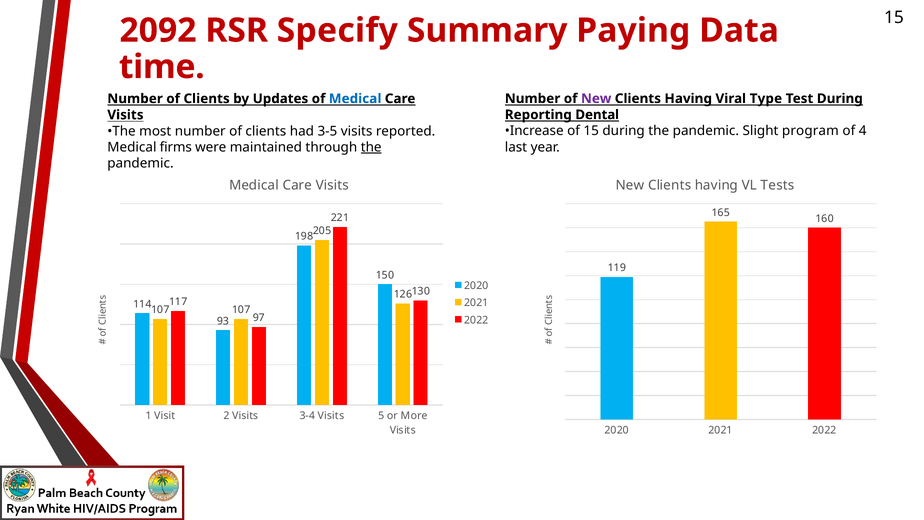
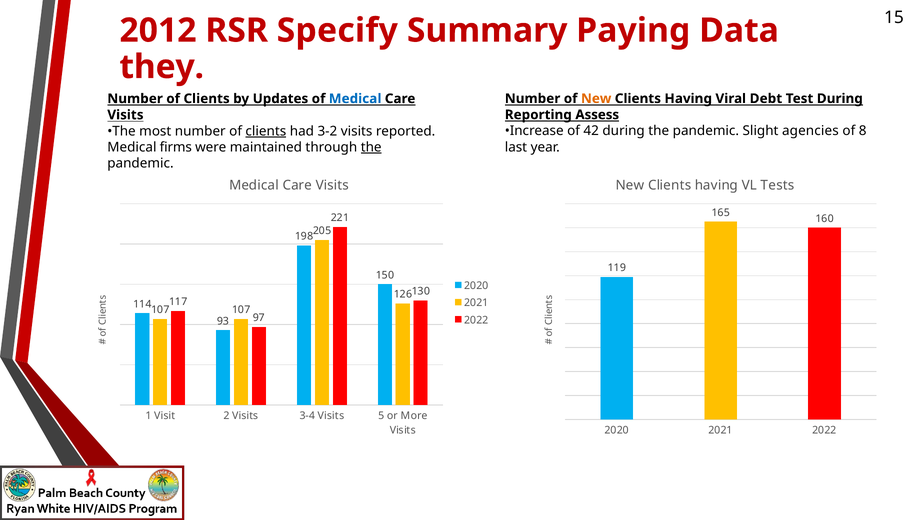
2092: 2092 -> 2012
time: time -> they
New at (596, 99) colour: purple -> orange
Type: Type -> Debt
Dental: Dental -> Assess
of 15: 15 -> 42
program: program -> agencies
4: 4 -> 8
clients at (266, 131) underline: none -> present
3-5: 3-5 -> 3-2
